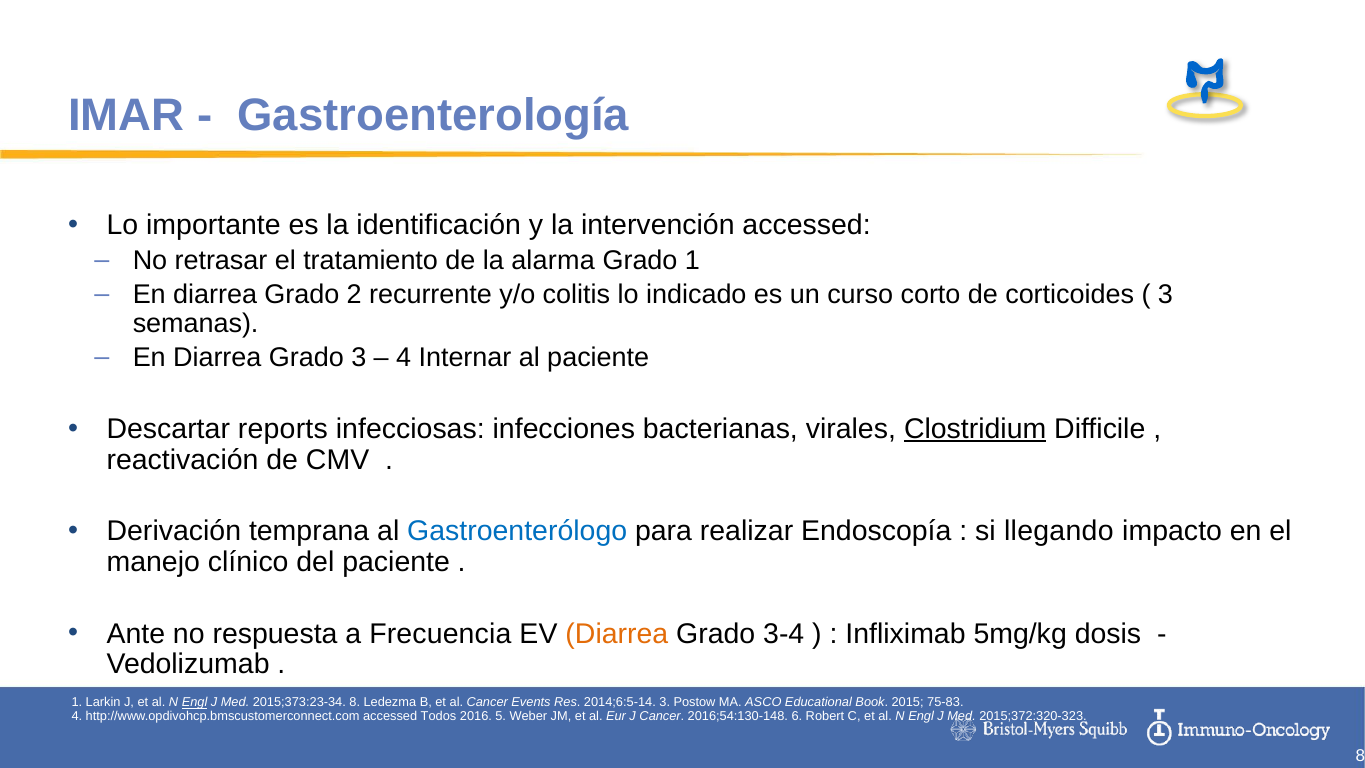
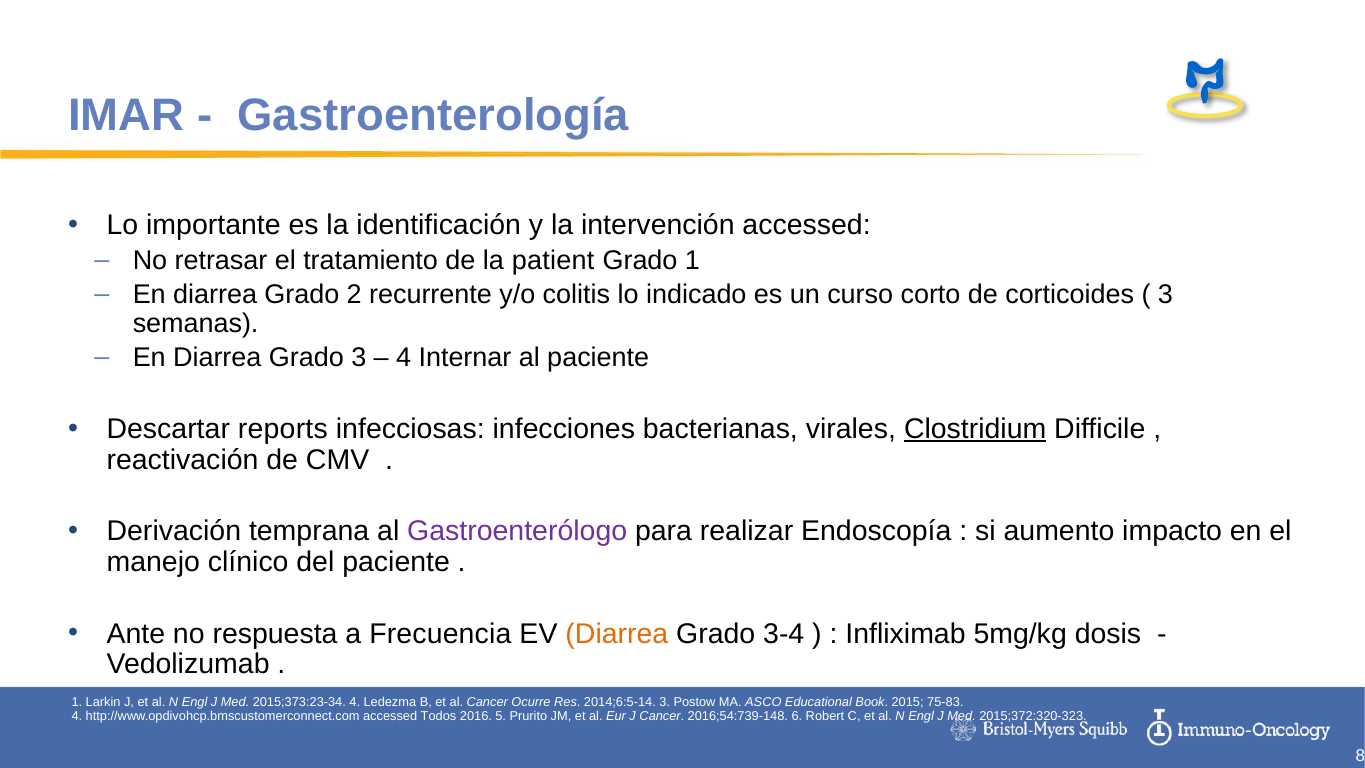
alarma: alarma -> patient
Gastroenterólogo colour: blue -> purple
llegando: llegando -> aumento
Engl at (195, 702) underline: present -> none
2015;373:23-34 8: 8 -> 4
Events: Events -> Ocurre
Weber: Weber -> Prurito
2016;54:130-148: 2016;54:130-148 -> 2016;54:739-148
